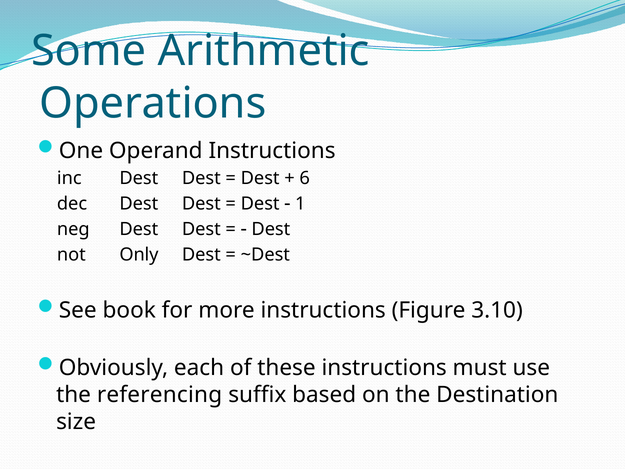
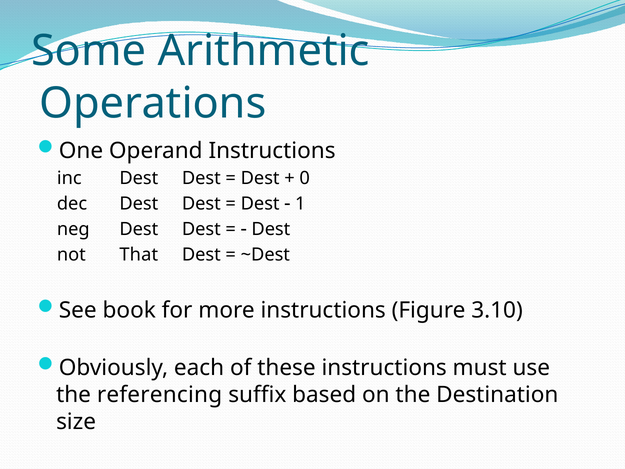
6: 6 -> 0
Only: Only -> That
